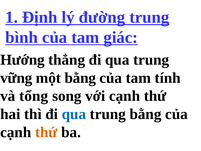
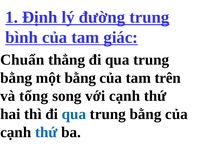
Hướng: Hướng -> Chuẩn
vững at (16, 78): vững -> bằng
tính: tính -> trên
thứ at (46, 132) colour: orange -> blue
